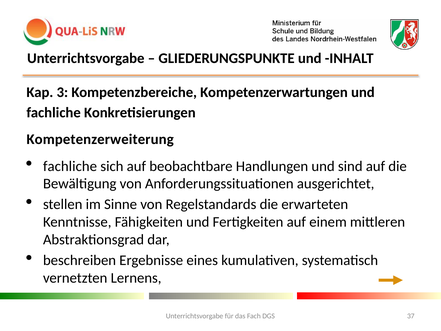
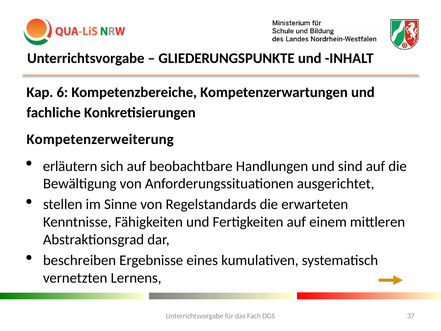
3: 3 -> 6
fachliche at (70, 166): fachliche -> erläutern
